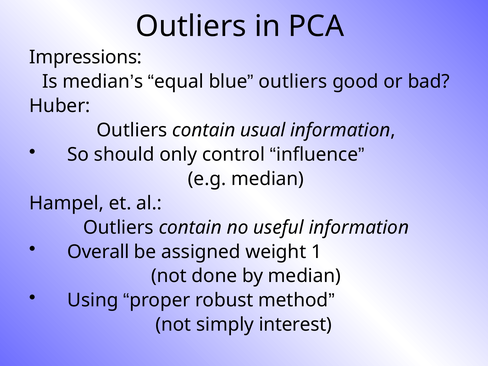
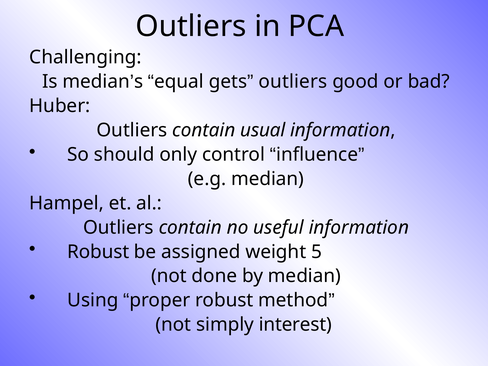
Impressions: Impressions -> Challenging
blue: blue -> gets
Overall at (98, 252): Overall -> Robust
1: 1 -> 5
